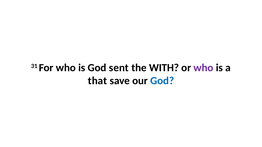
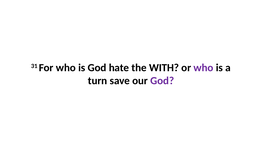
sent: sent -> hate
that: that -> turn
God at (162, 81) colour: blue -> purple
